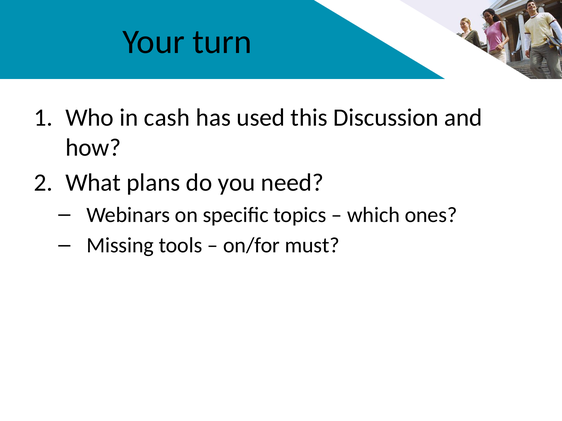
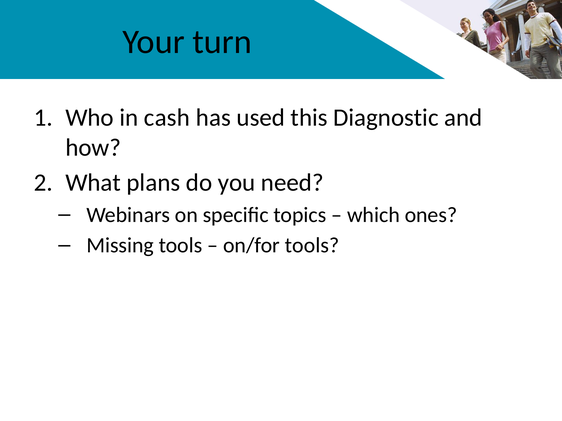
Discussion: Discussion -> Diagnostic
on/for must: must -> tools
